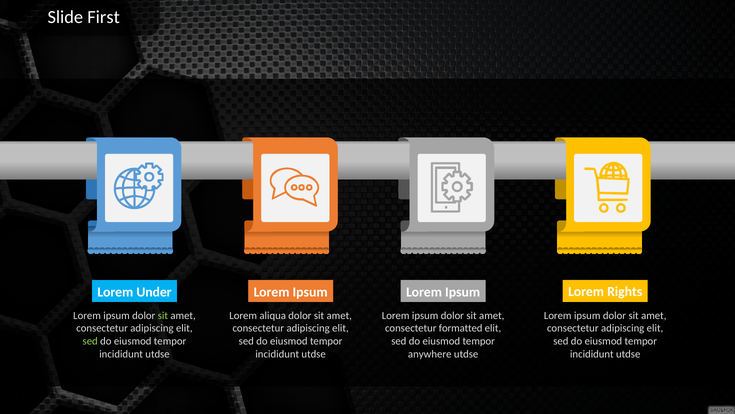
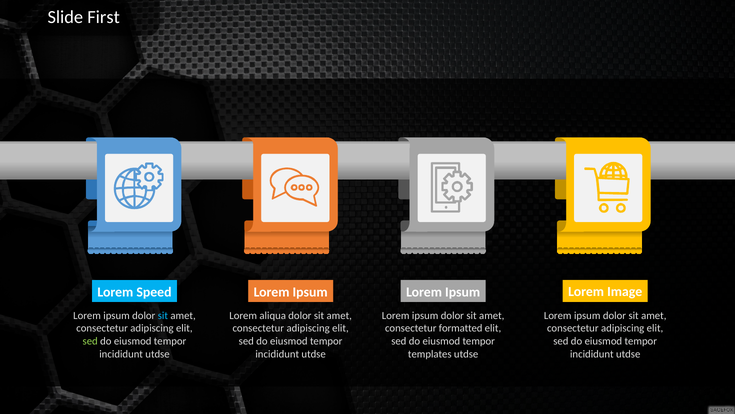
Under: Under -> Speed
Rights: Rights -> Image
sit at (163, 315) colour: light green -> light blue
anywhere: anywhere -> templates
